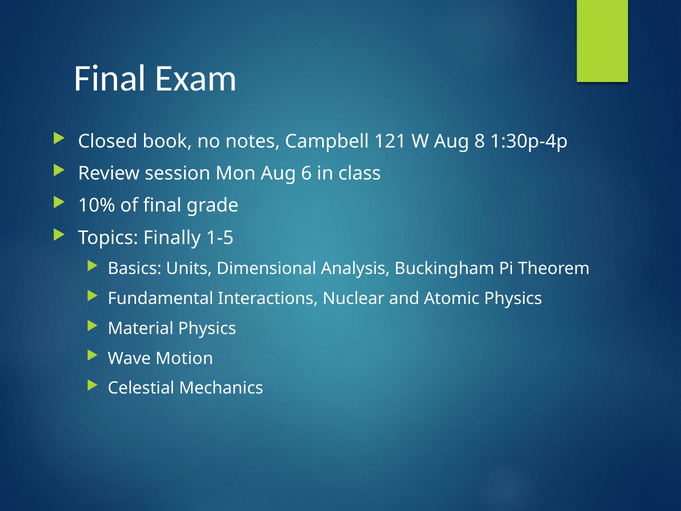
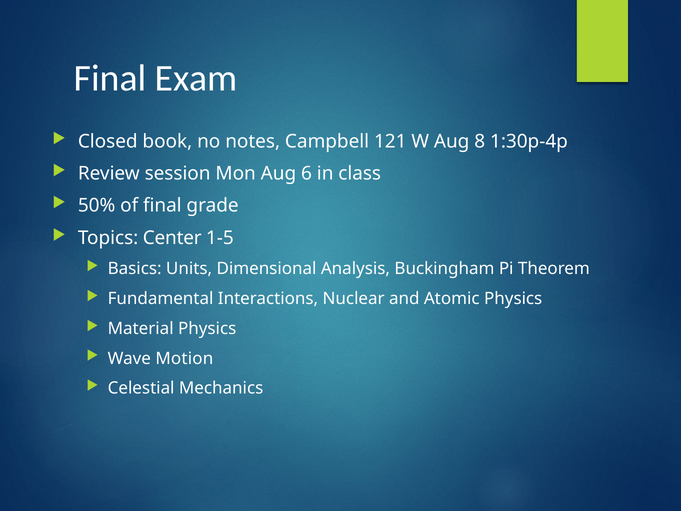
10%: 10% -> 50%
Finally: Finally -> Center
